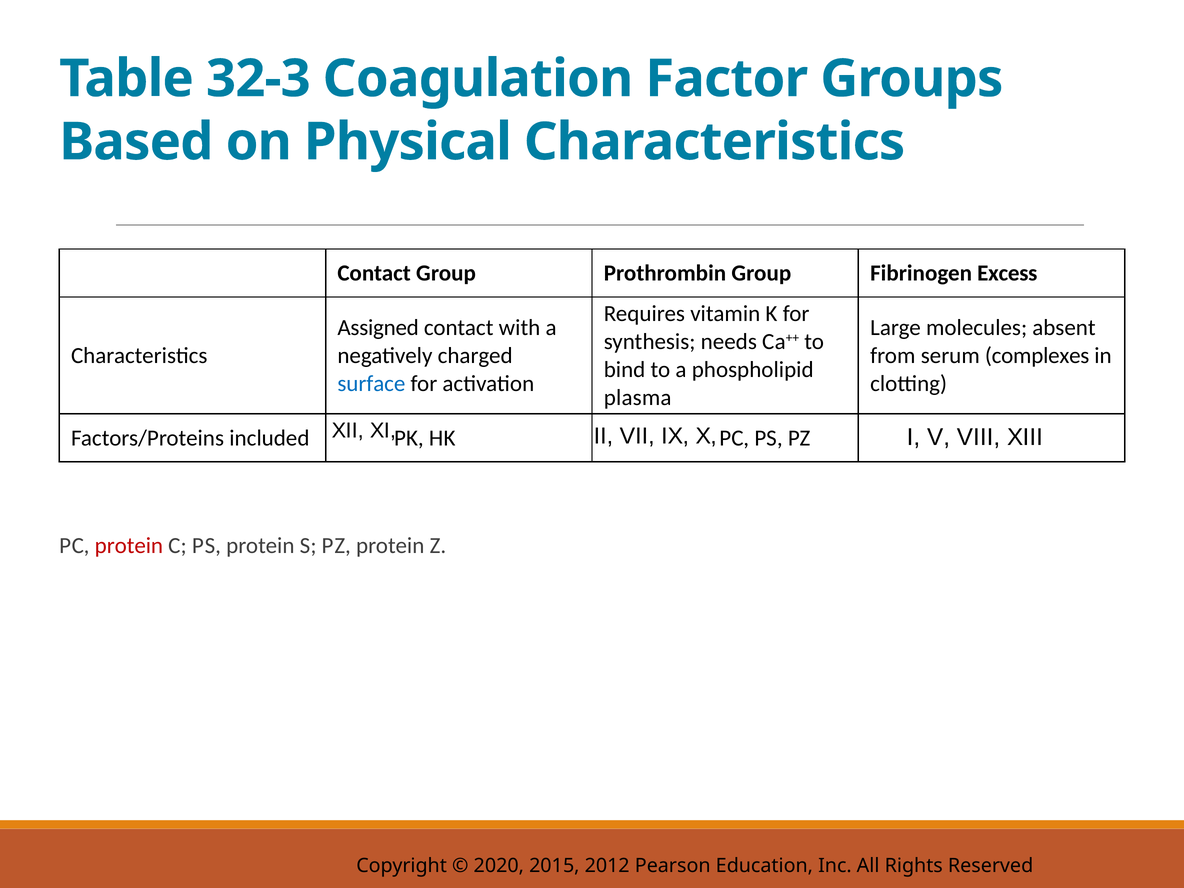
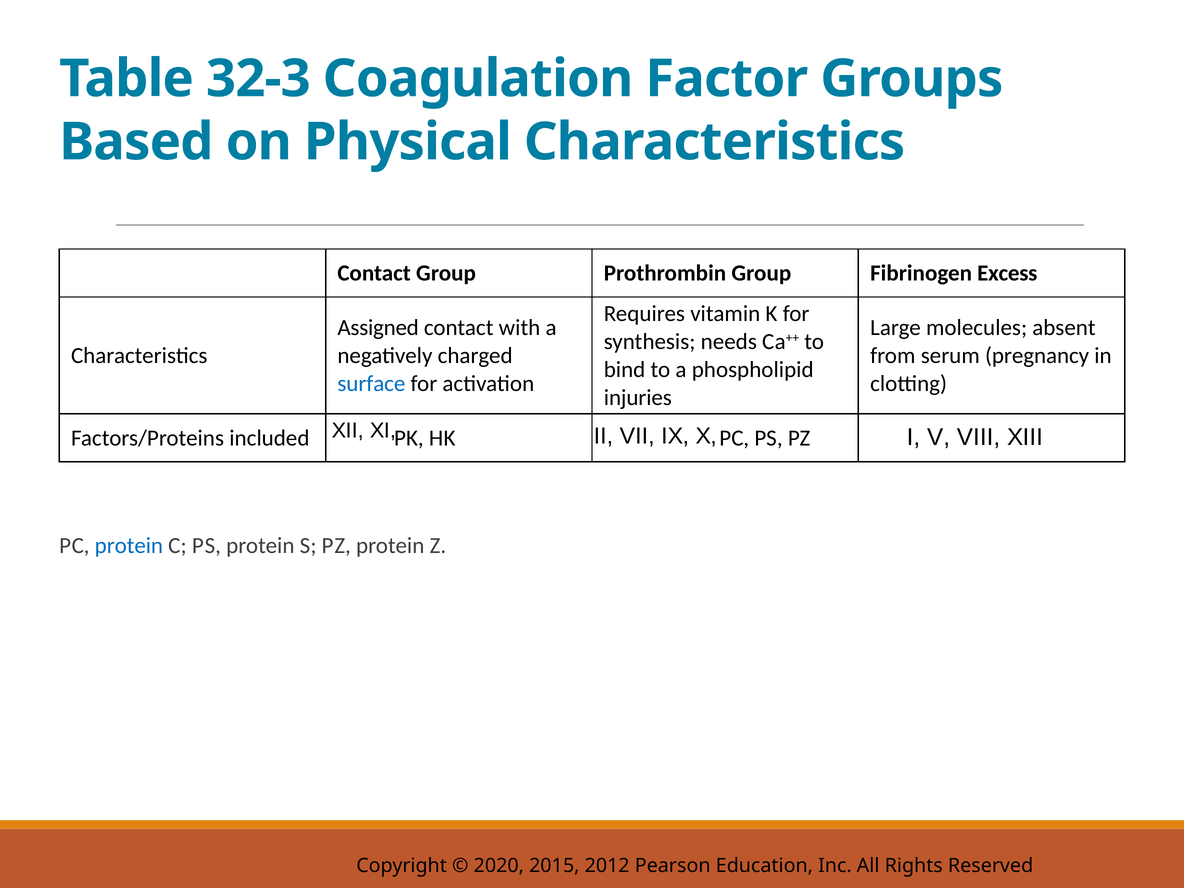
complexes: complexes -> pregnancy
plasma: plasma -> injuries
protein at (129, 546) colour: red -> blue
